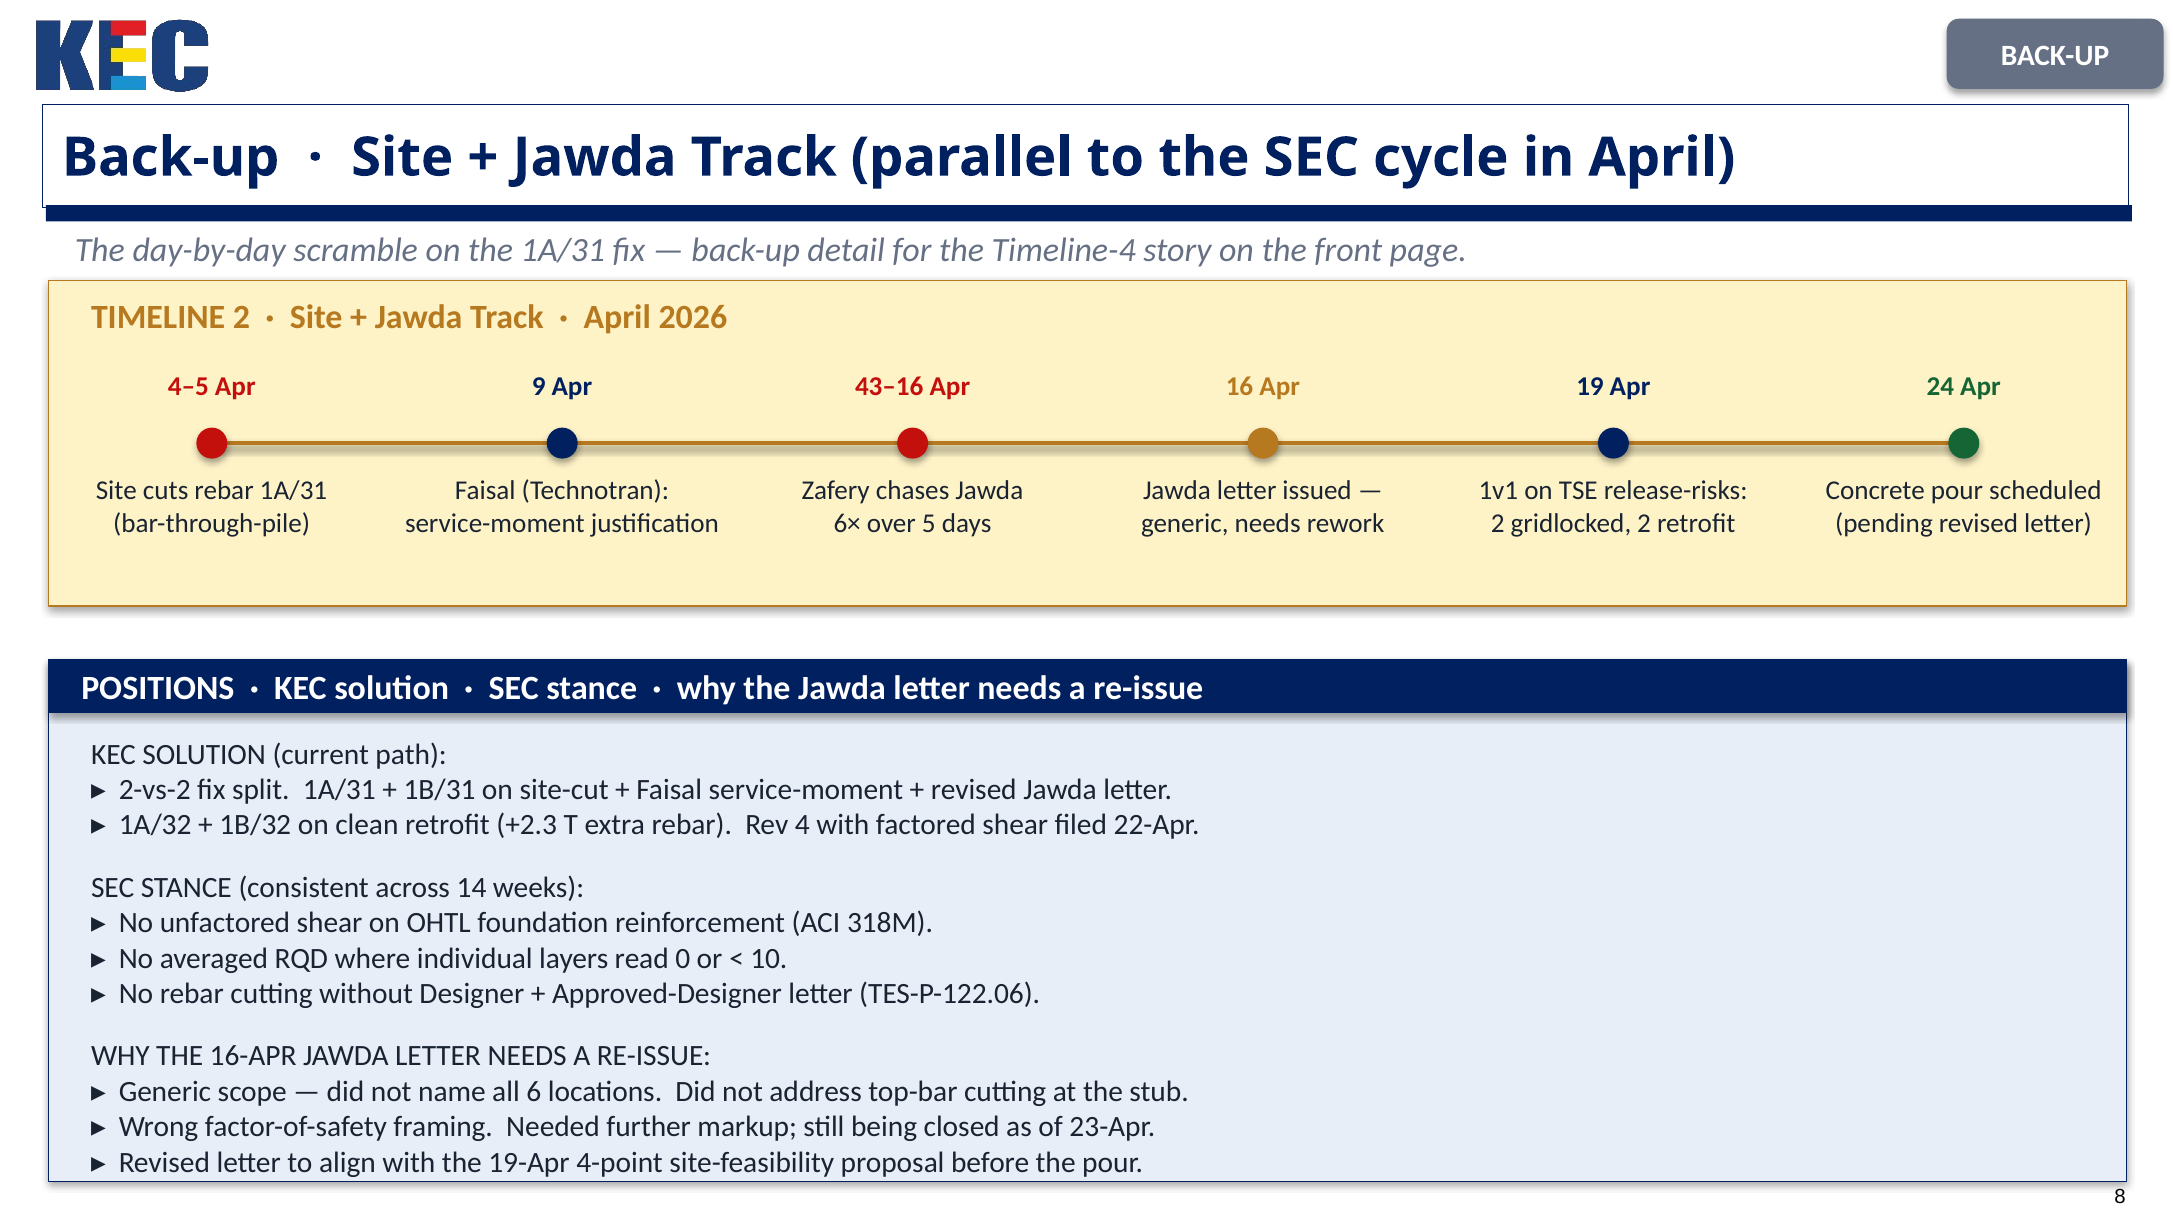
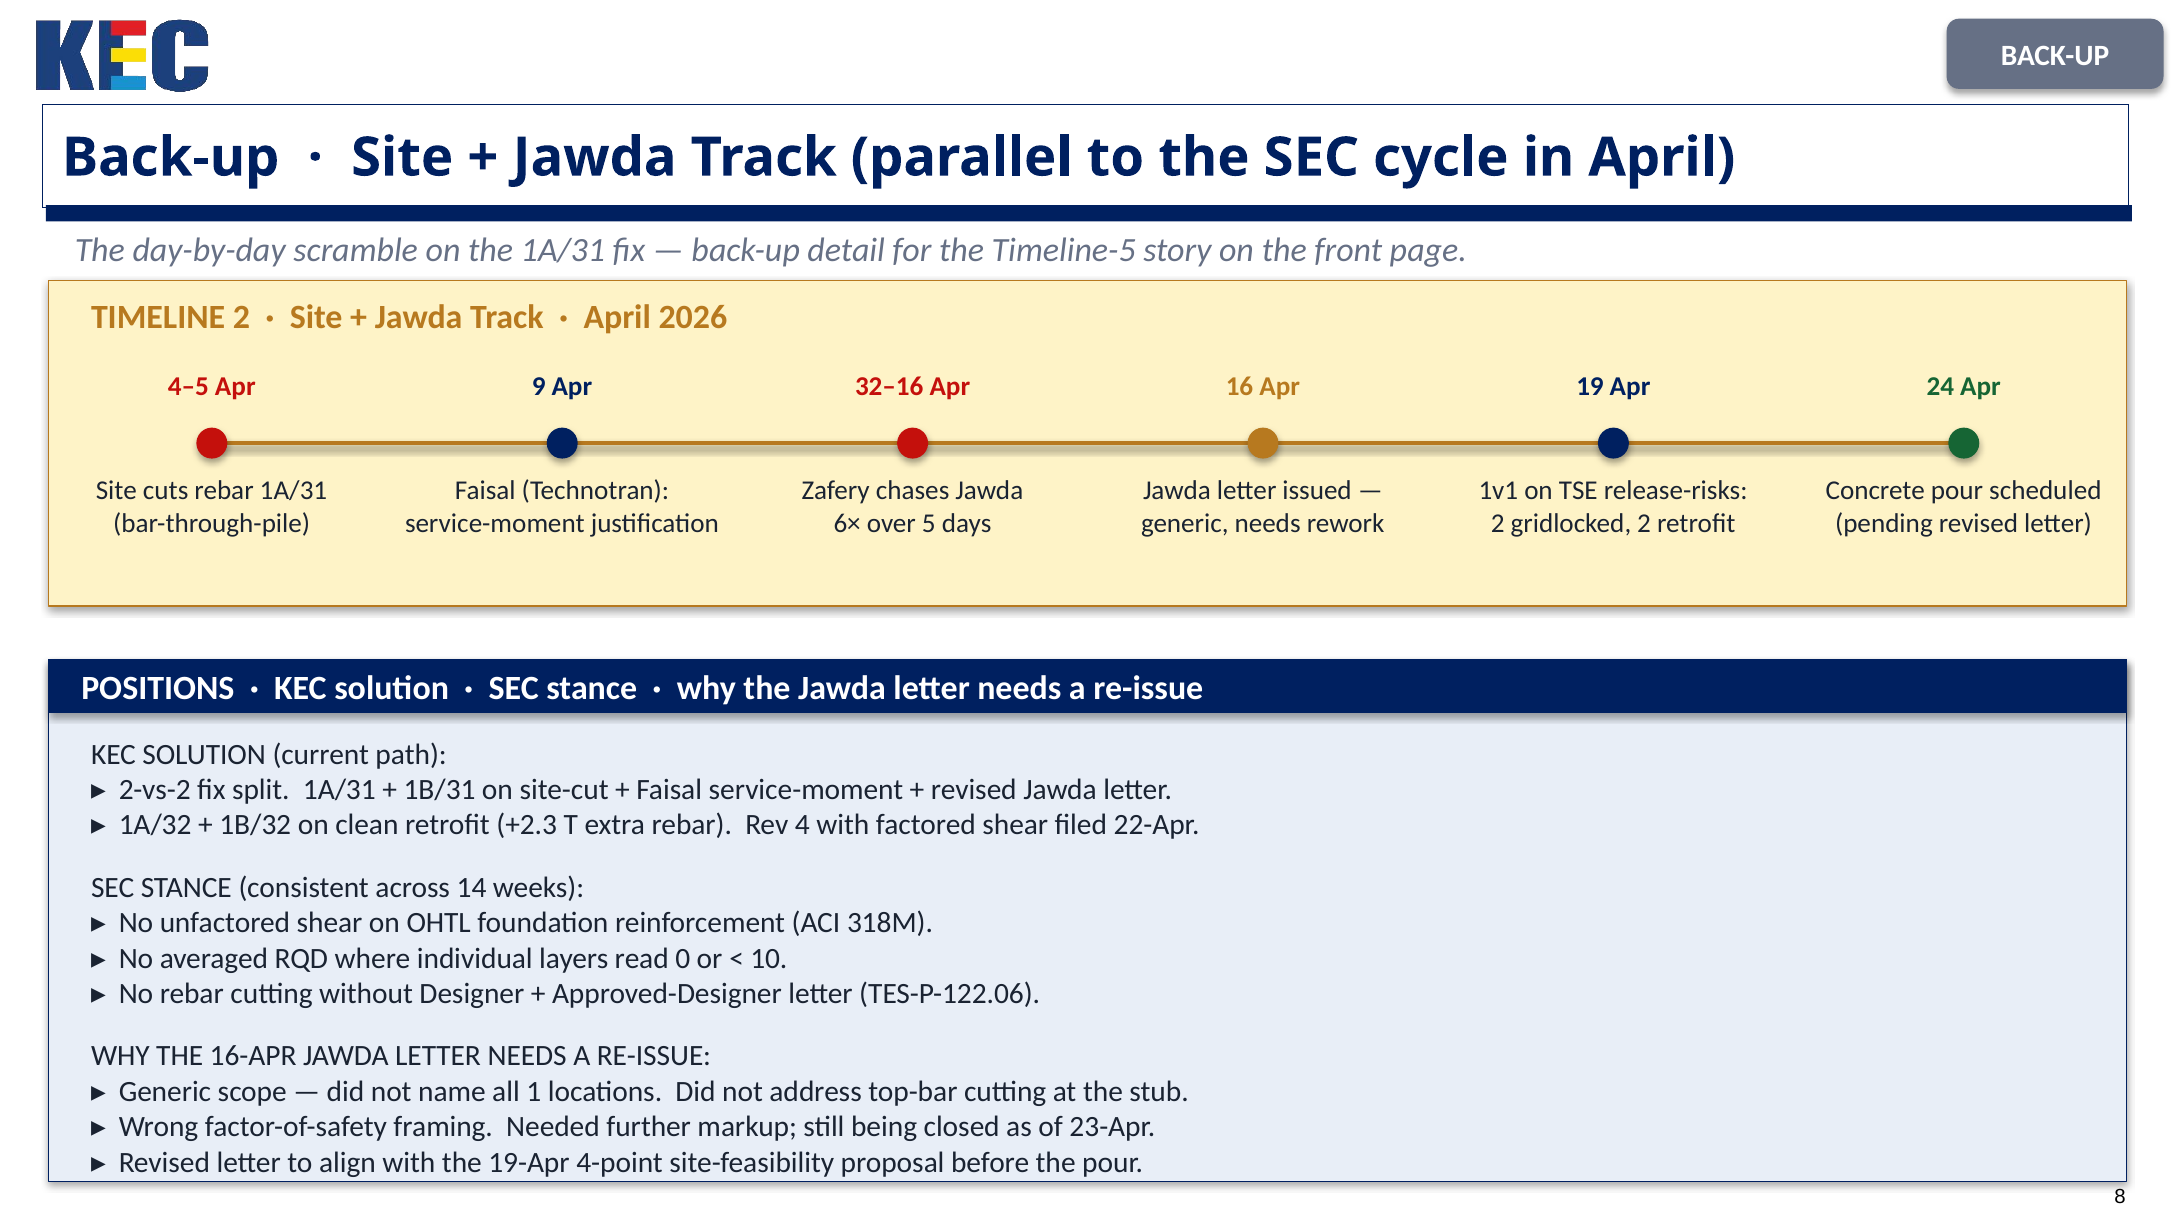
Timeline-4: Timeline-4 -> Timeline-5
43–16: 43–16 -> 32–16
6: 6 -> 1
